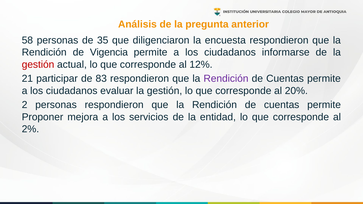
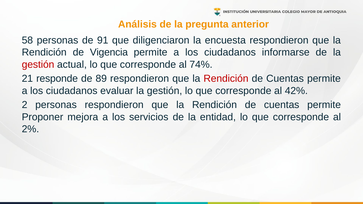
35: 35 -> 91
12%: 12% -> 74%
participar: participar -> responde
83: 83 -> 89
Rendición at (226, 79) colour: purple -> red
20%: 20% -> 42%
